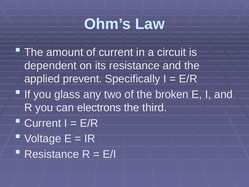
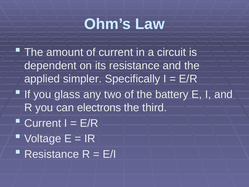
prevent: prevent -> simpler
broken: broken -> battery
